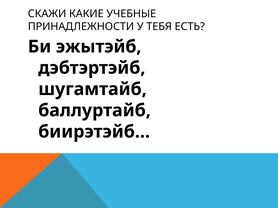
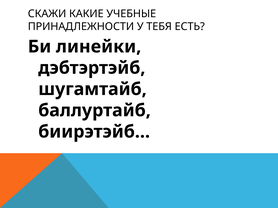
эжытэйб: эжытэйб -> линейки
